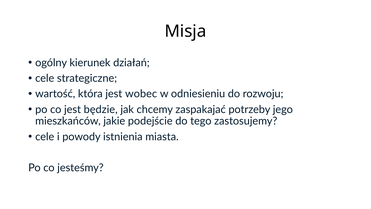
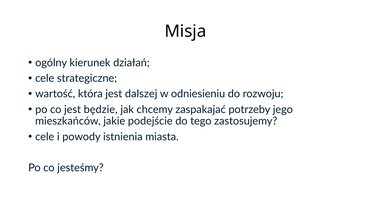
wobec: wobec -> dalszej
